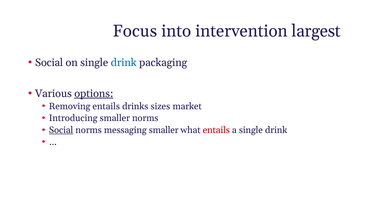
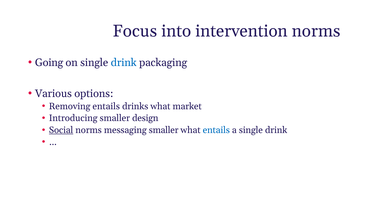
intervention largest: largest -> norms
Social at (49, 62): Social -> Going
options underline: present -> none
drinks sizes: sizes -> what
smaller norms: norms -> design
entails at (216, 130) colour: red -> blue
